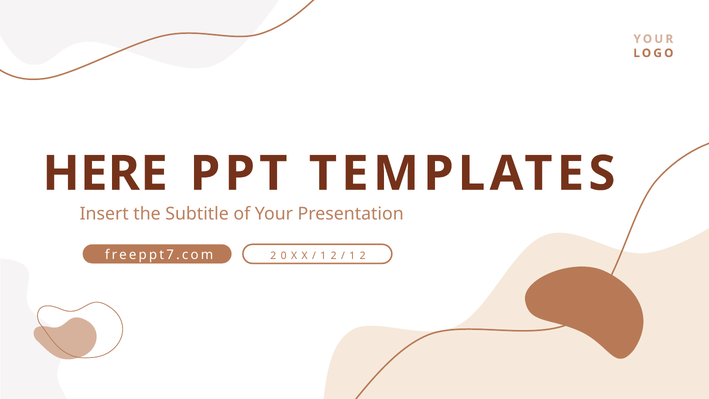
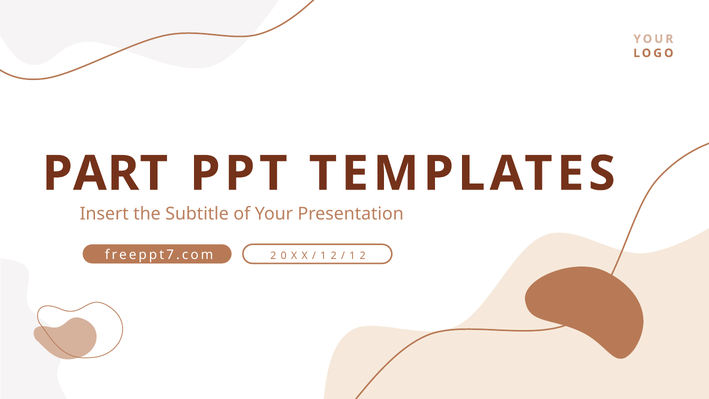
HERE: HERE -> PART
